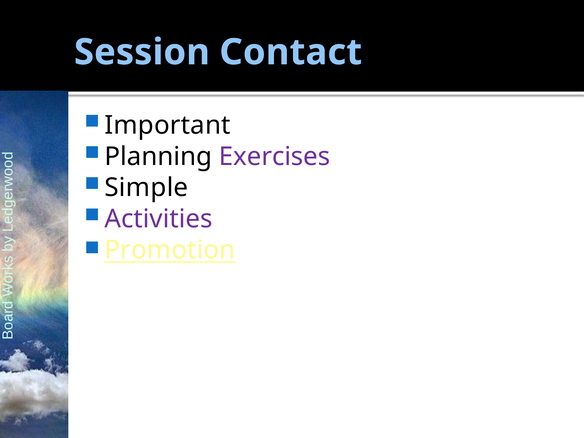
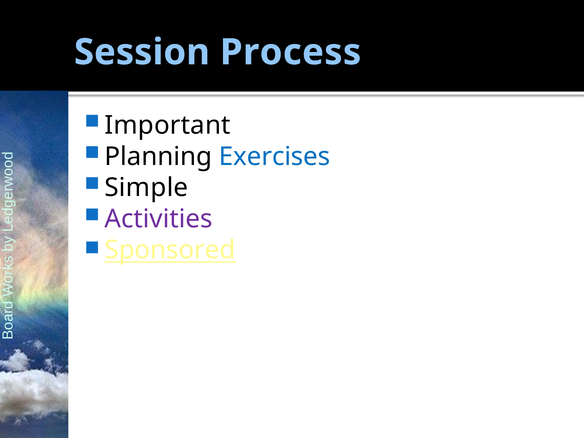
Contact: Contact -> Process
Exercises colour: purple -> blue
Promotion: Promotion -> Sponsored
